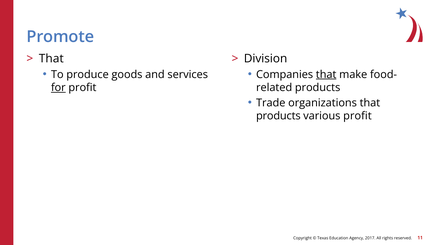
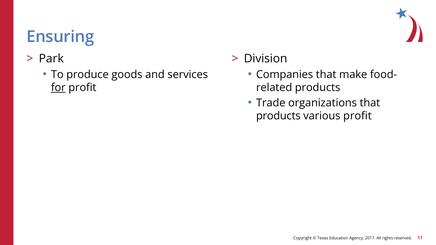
Promote: Promote -> Ensuring
That at (51, 59): That -> Park
that at (326, 75) underline: present -> none
